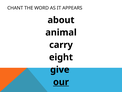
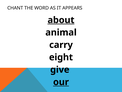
about underline: none -> present
